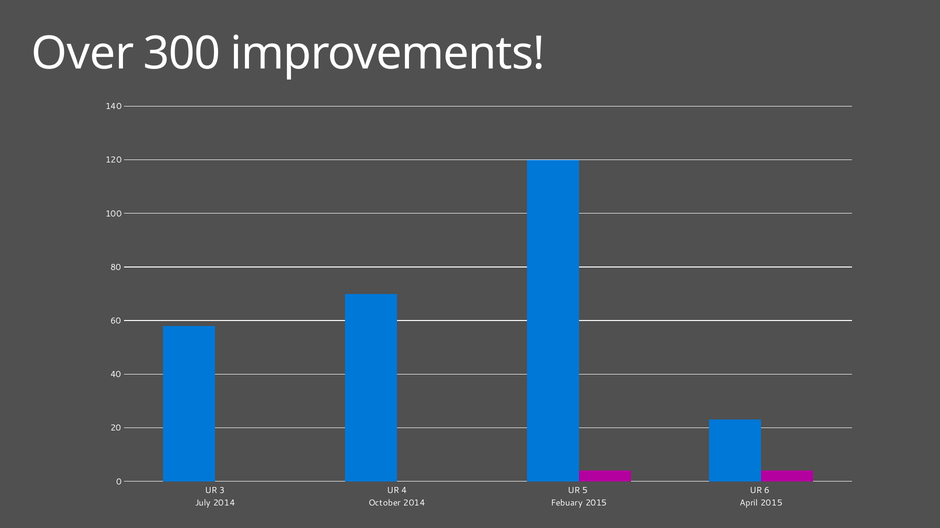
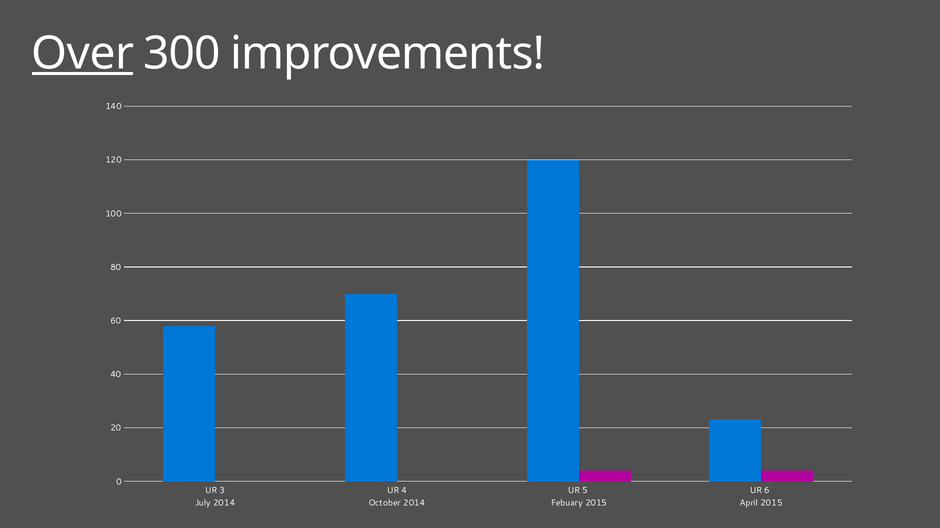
Over underline: none -> present
